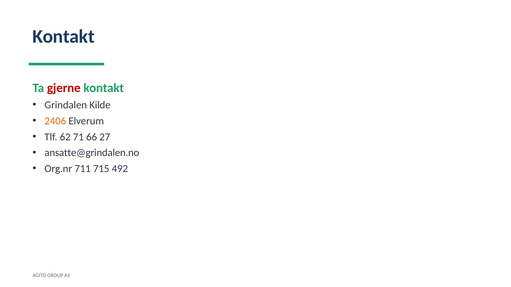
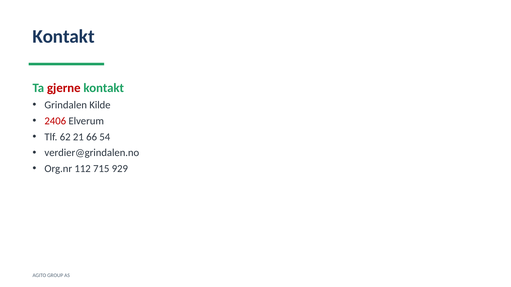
2406 colour: orange -> red
71: 71 -> 21
27: 27 -> 54
ansatte@grindalen.no: ansatte@grindalen.no -> verdier@grindalen.no
711: 711 -> 112
492: 492 -> 929
